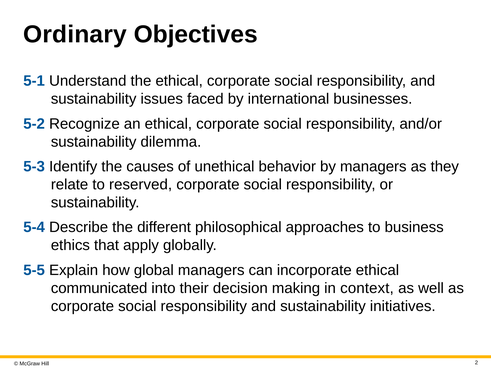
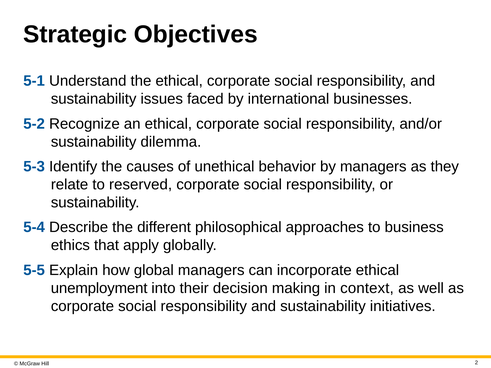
Ordinary: Ordinary -> Strategic
communicated: communicated -> unemployment
